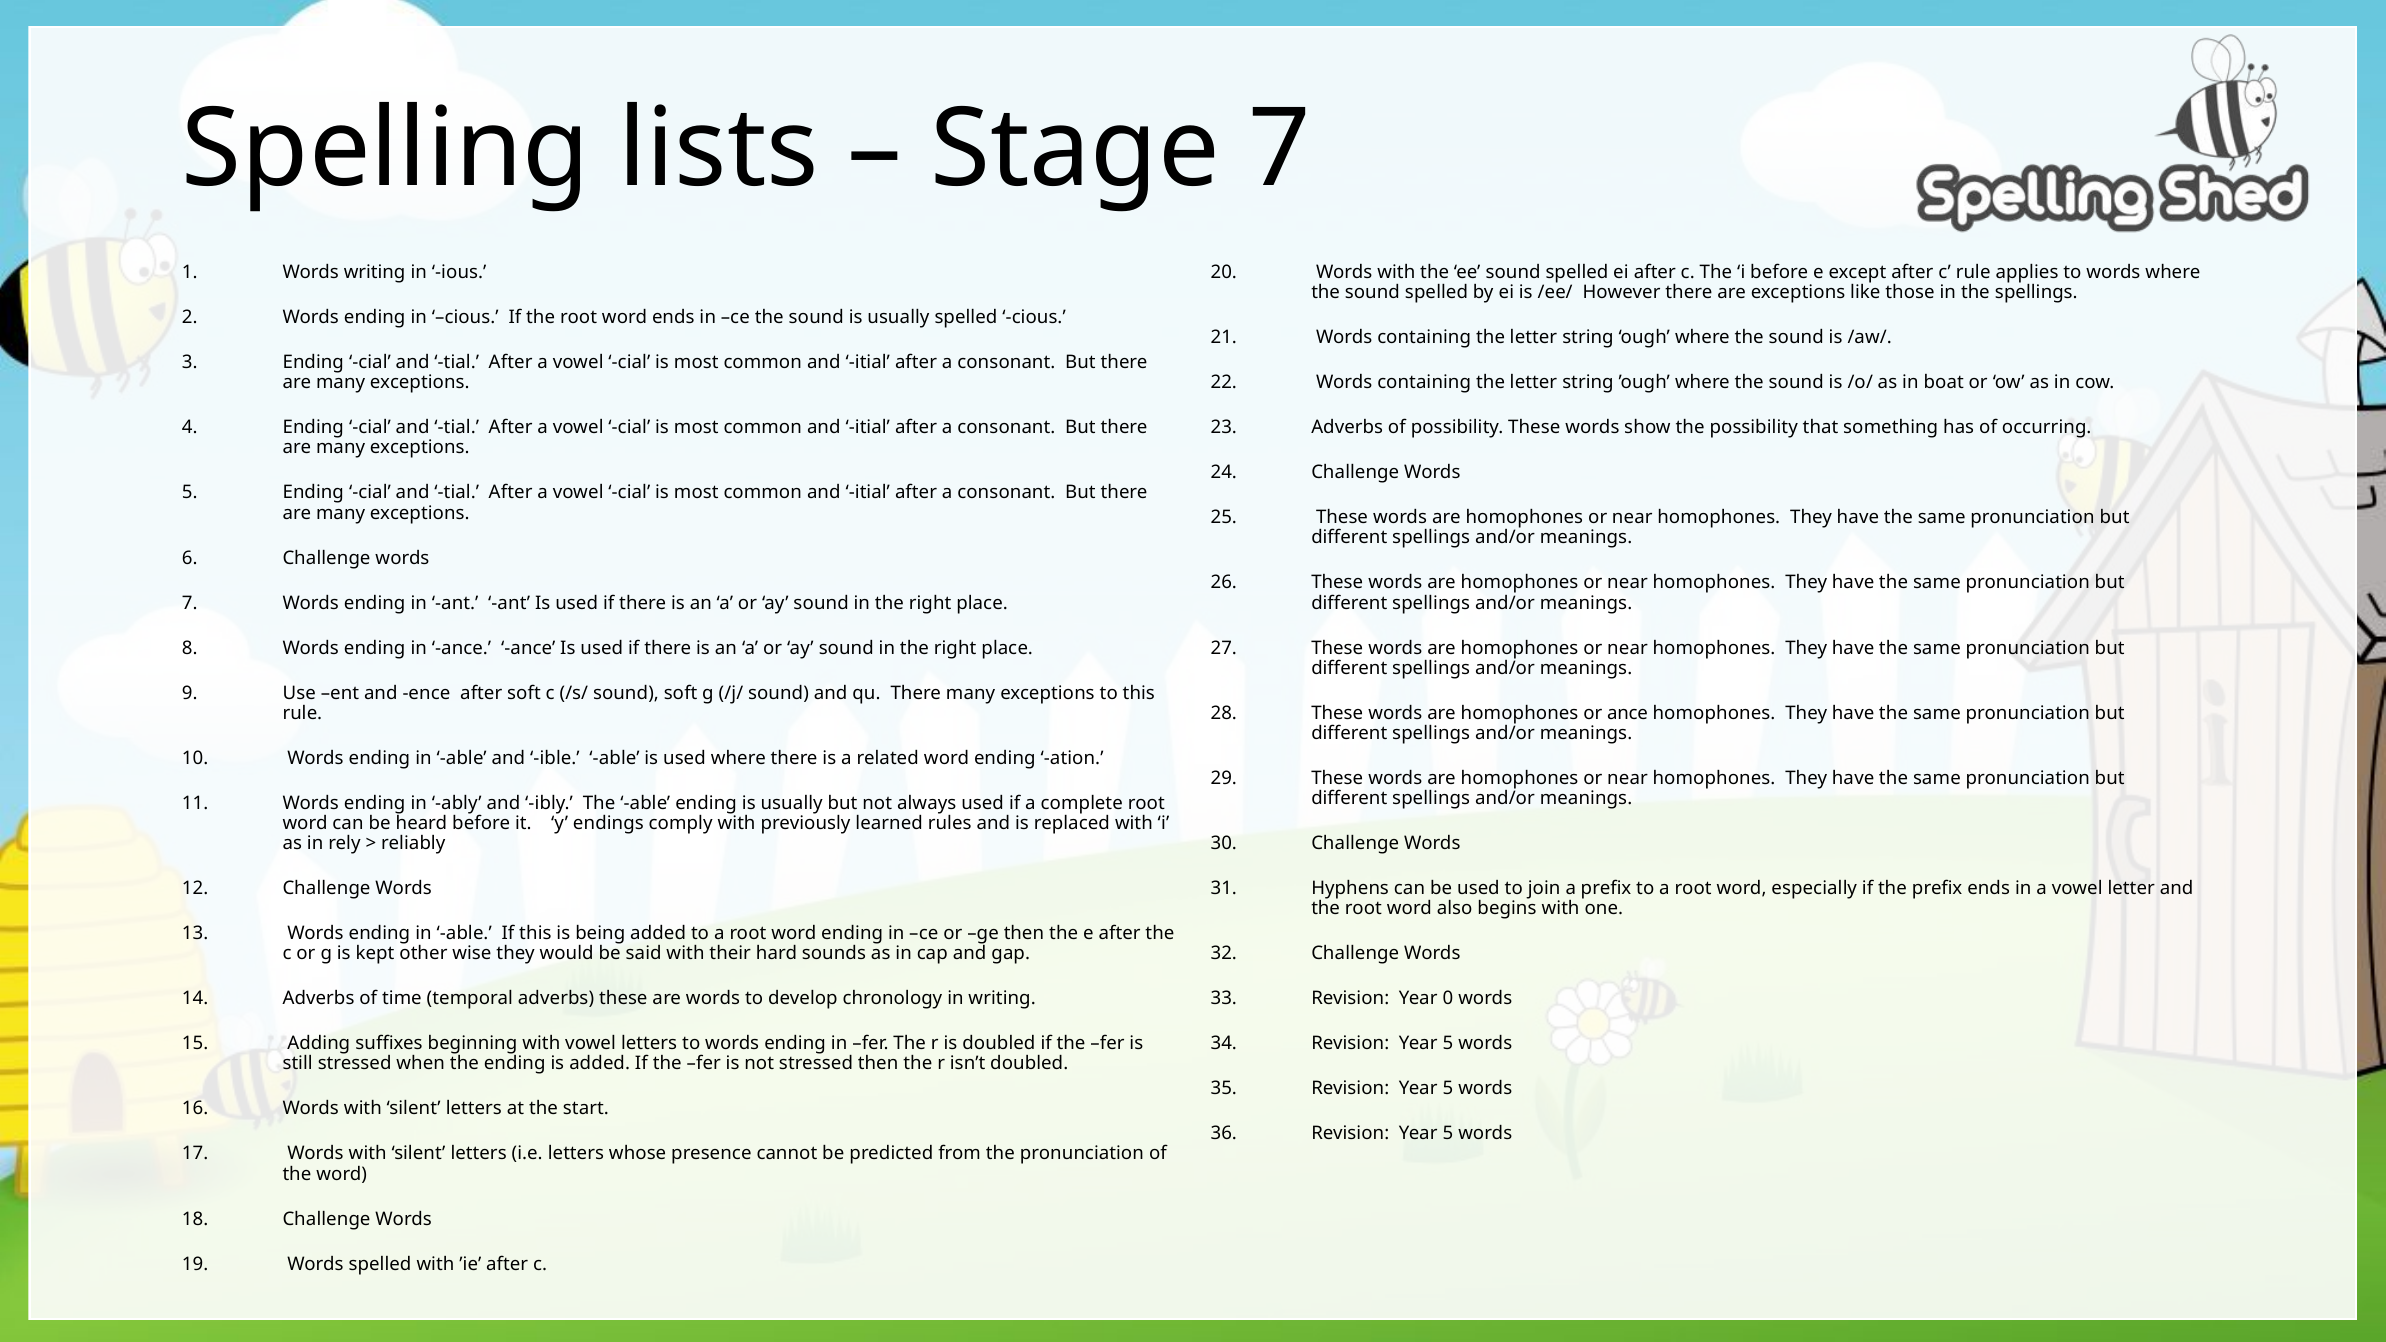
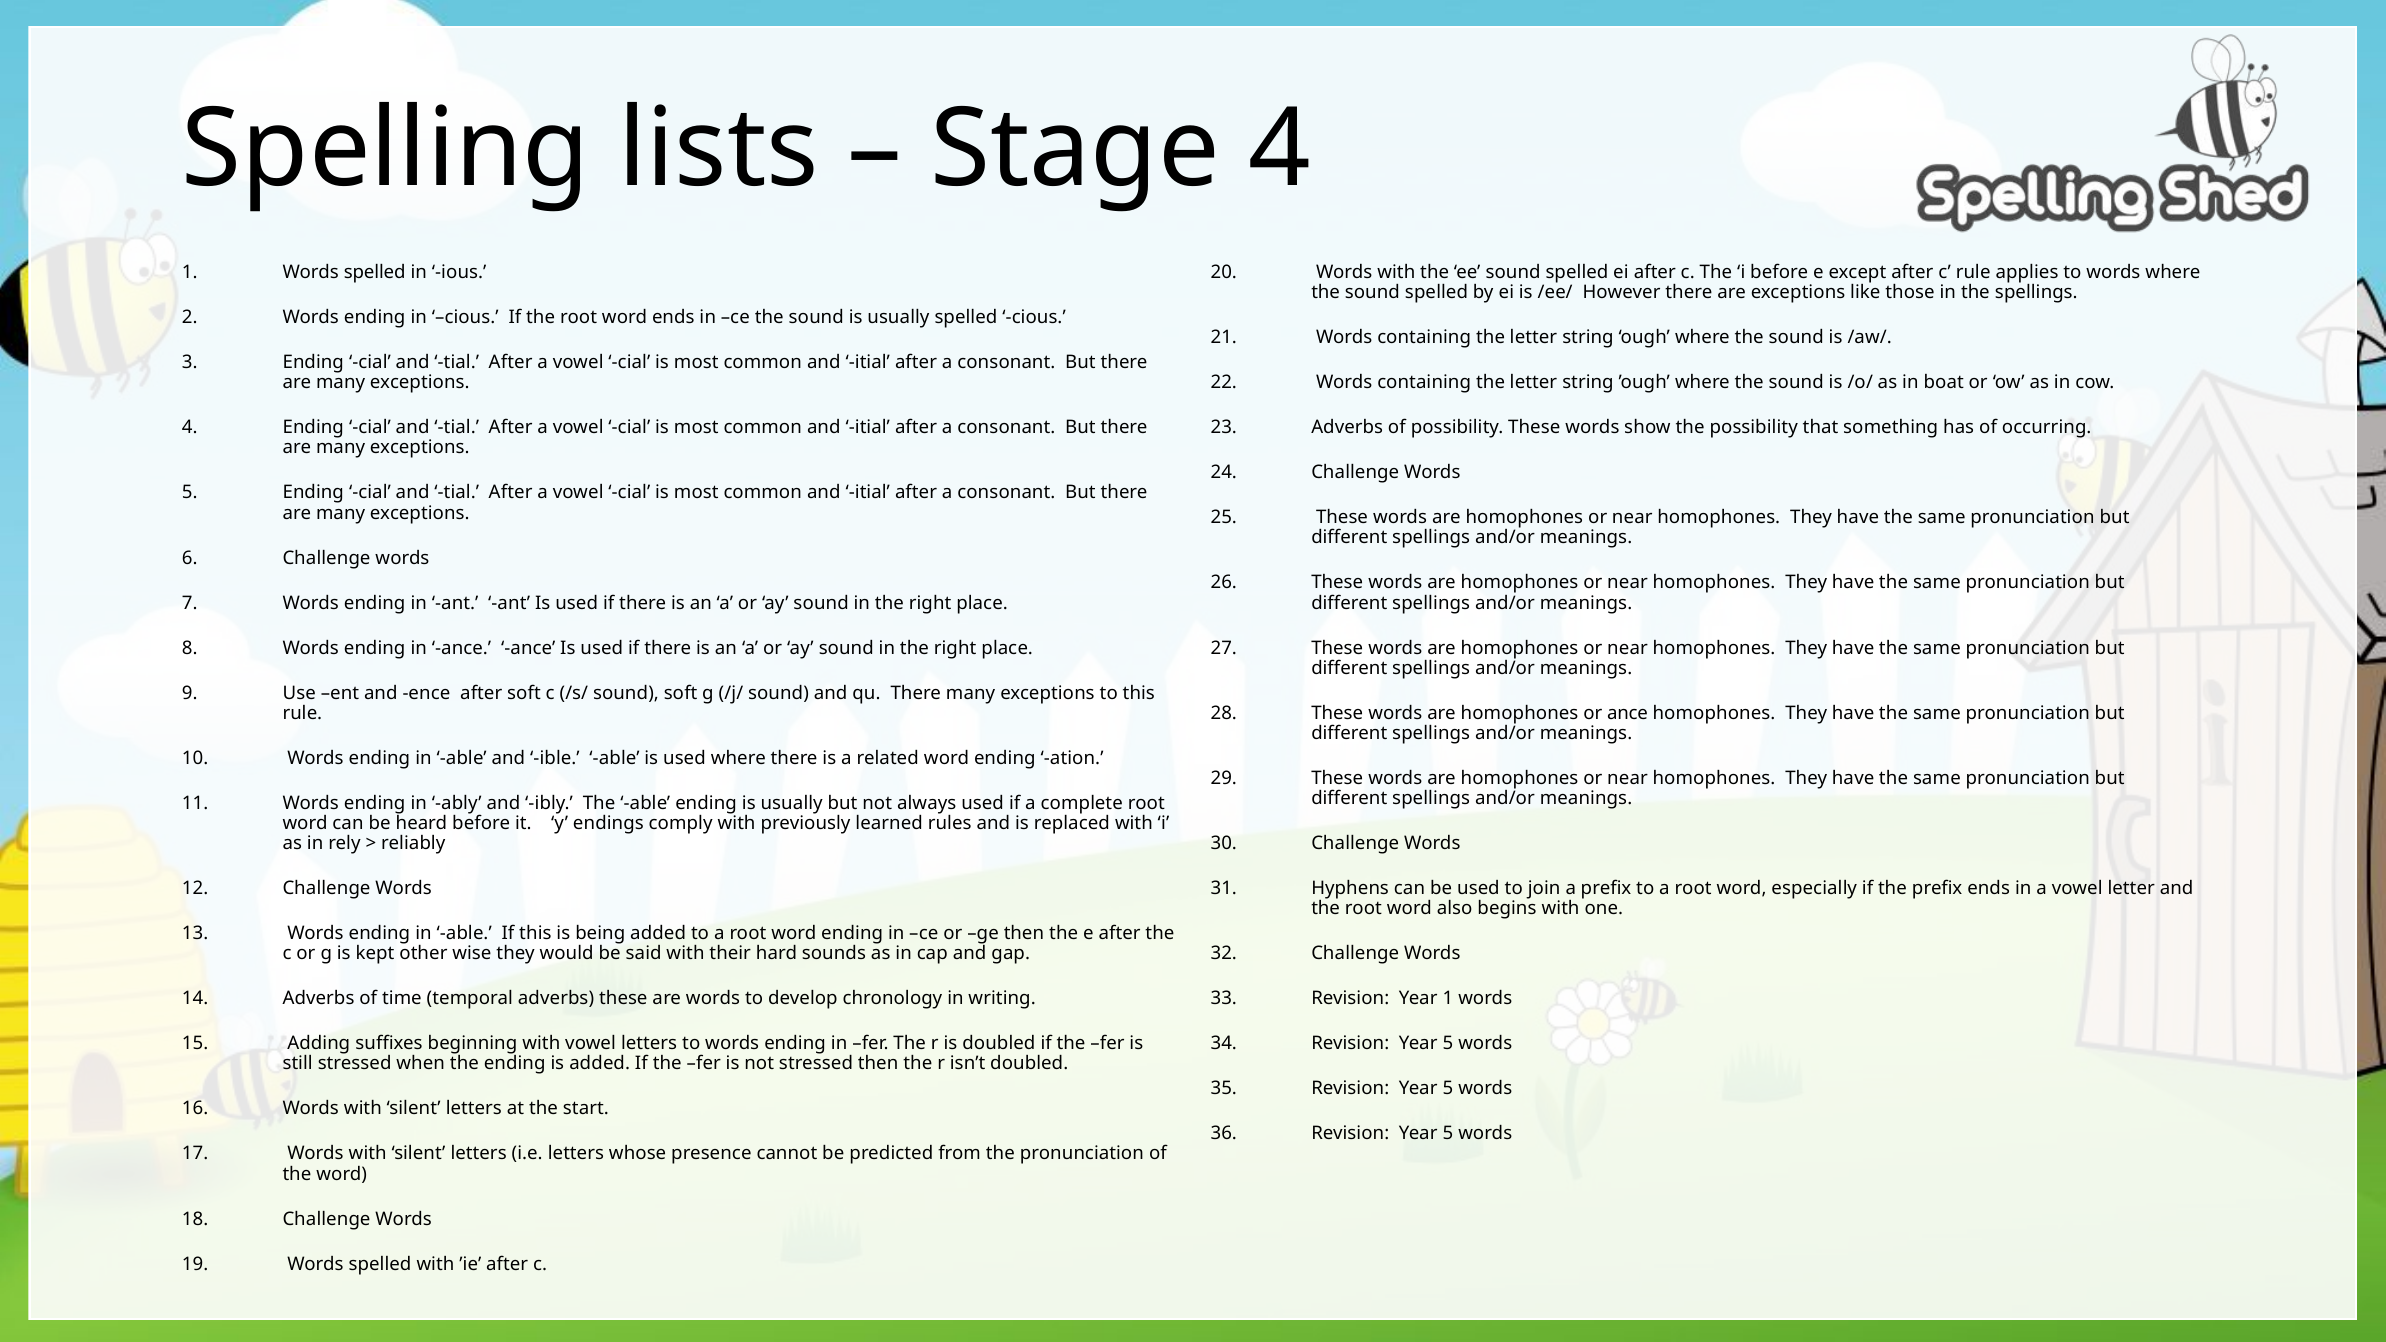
Stage 7: 7 -> 4
writing at (375, 272): writing -> spelled
Year 0: 0 -> 1
